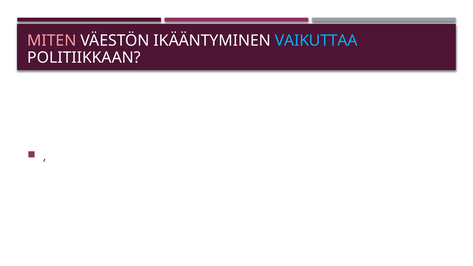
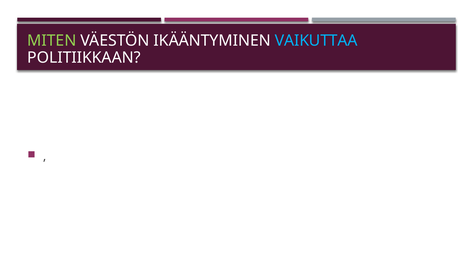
MITEN colour: pink -> light green
